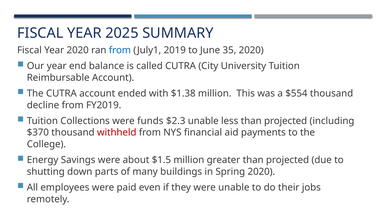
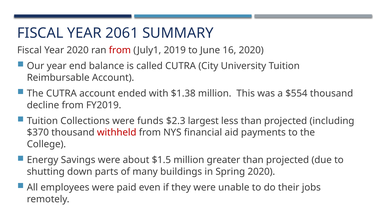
2025: 2025 -> 2061
from at (120, 50) colour: blue -> red
35: 35 -> 16
$2.3 unable: unable -> largest
